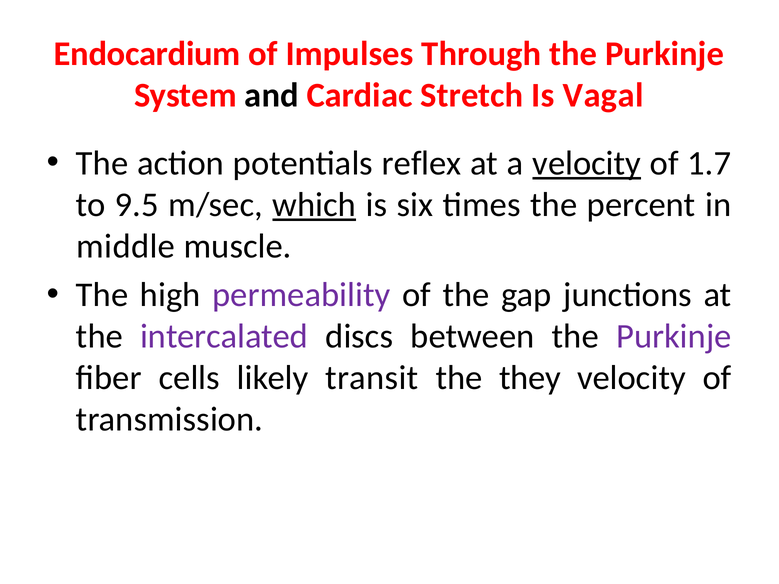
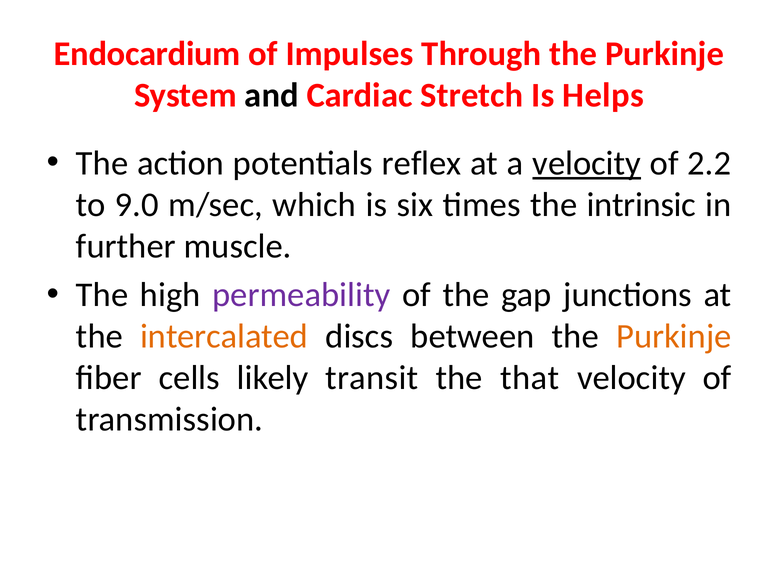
Vagal: Vagal -> Helps
1.7: 1.7 -> 2.2
9.5: 9.5 -> 9.0
which underline: present -> none
percent: percent -> intrinsic
middle: middle -> further
intercalated colour: purple -> orange
Purkinje at (674, 337) colour: purple -> orange
they: they -> that
